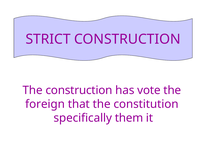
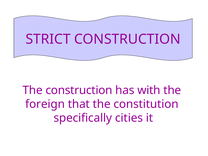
vote: vote -> with
them: them -> cities
